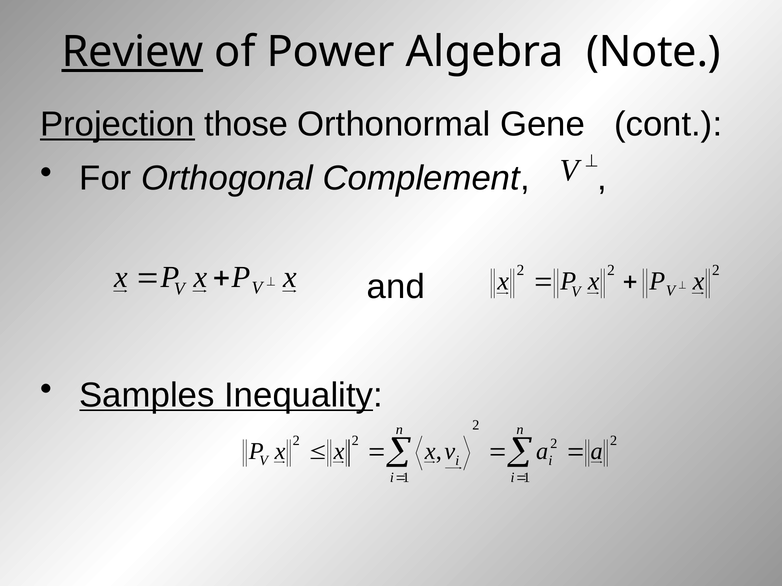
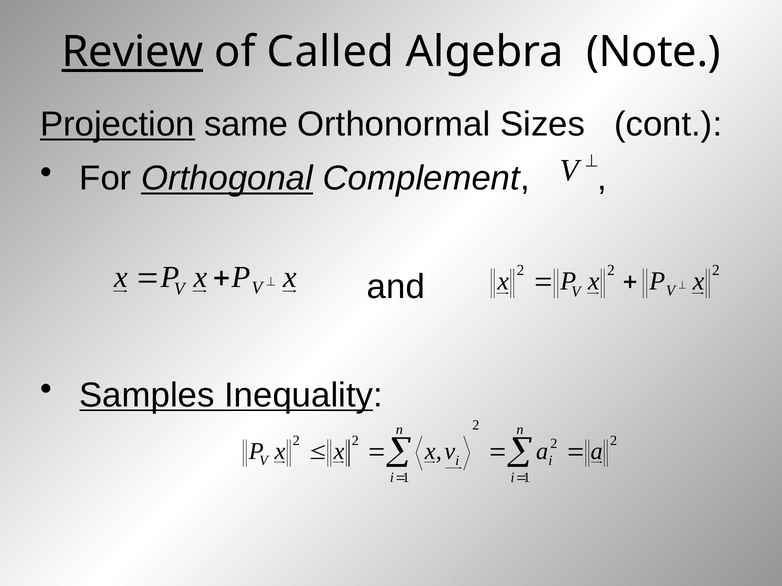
Power: Power -> Called
those: those -> same
Gene: Gene -> Sizes
Orthogonal underline: none -> present
